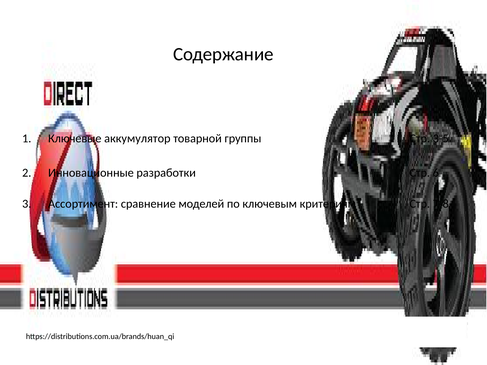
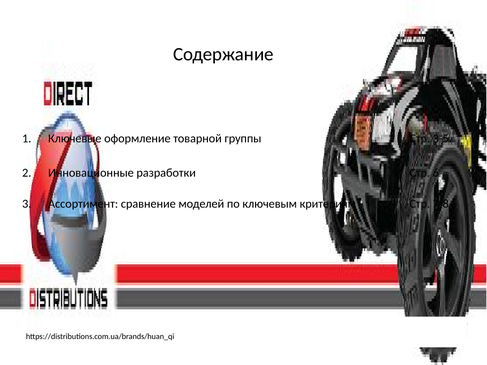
аккумулятор: аккумулятор -> оформление
